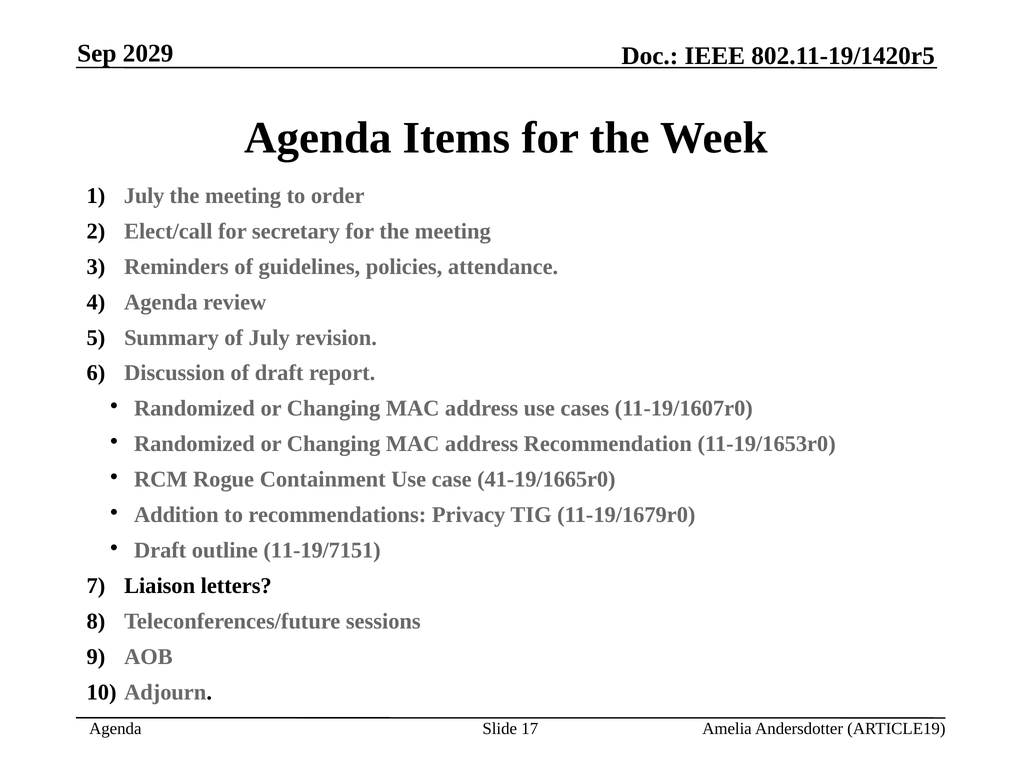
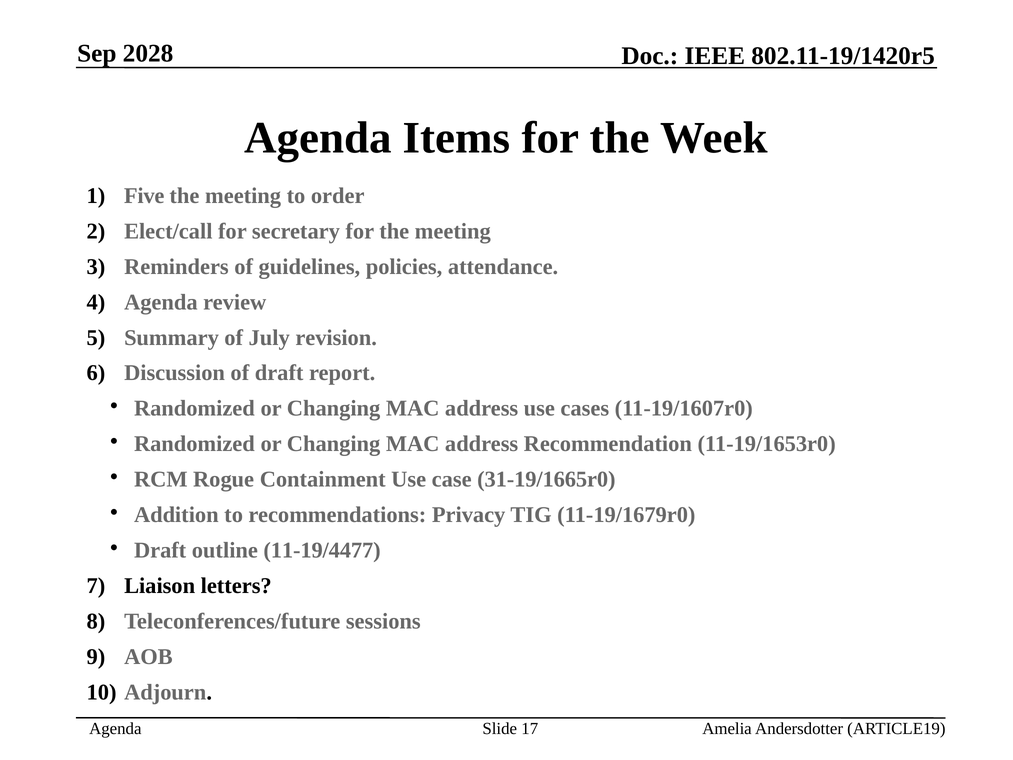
2029: 2029 -> 2028
July at (144, 196): July -> Five
41-19/1665r0: 41-19/1665r0 -> 31-19/1665r0
11-19/7151: 11-19/7151 -> 11-19/4477
